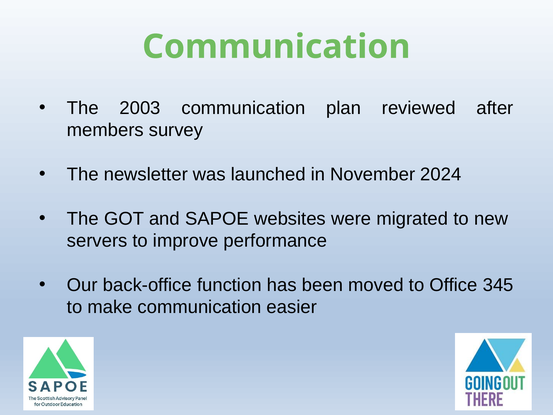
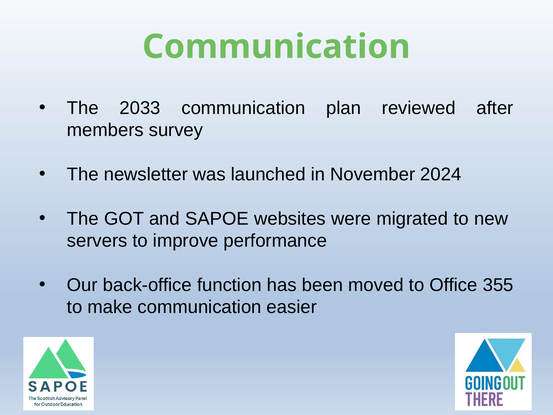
2003: 2003 -> 2033
345: 345 -> 355
